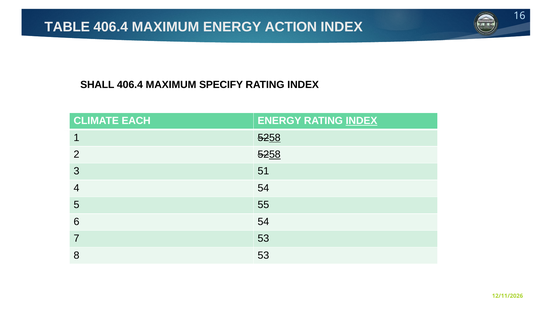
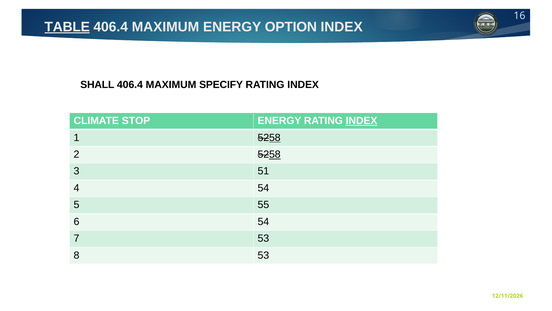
TABLE underline: none -> present
ACTION: ACTION -> OPTION
EACH: EACH -> STOP
